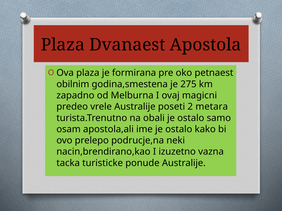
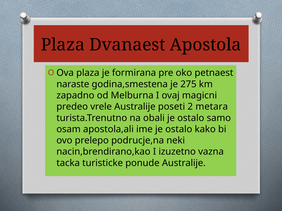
obilnim: obilnim -> naraste
